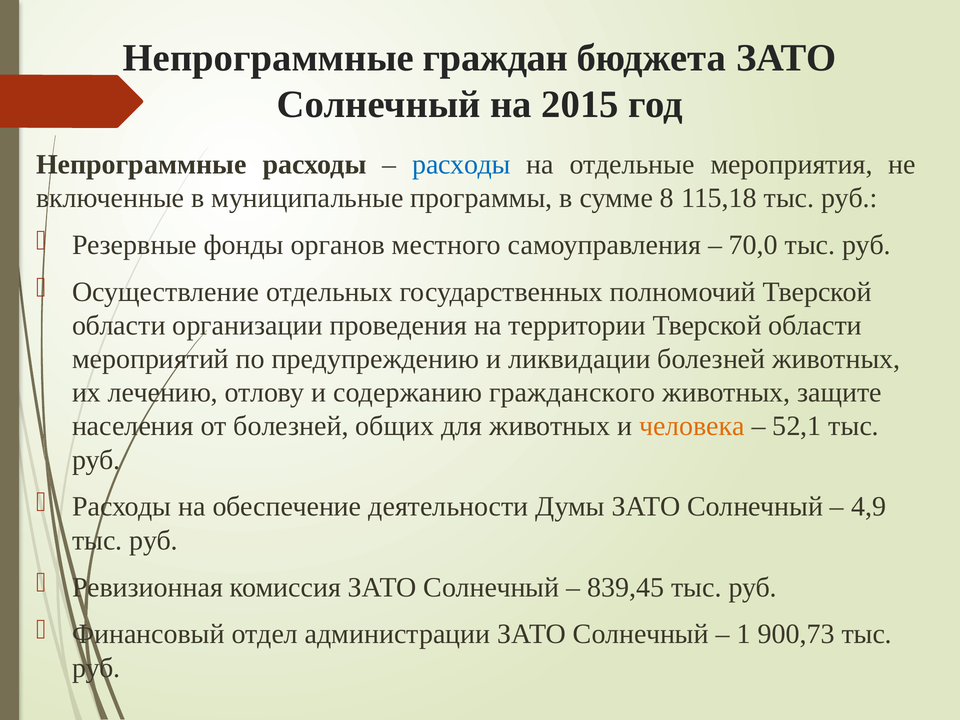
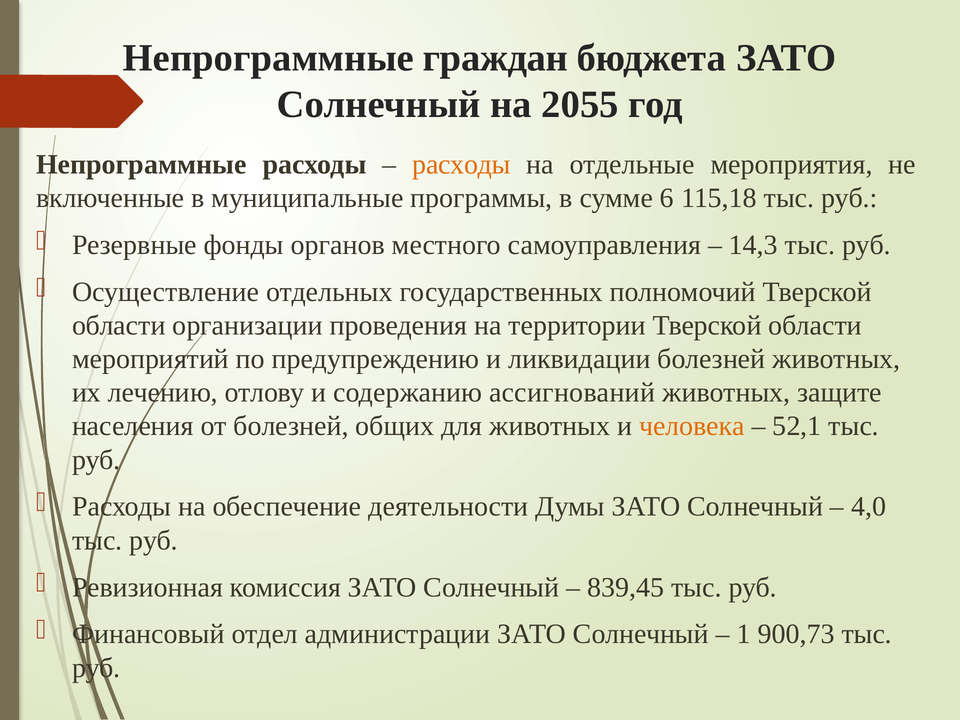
2015: 2015 -> 2055
расходы at (461, 164) colour: blue -> orange
8: 8 -> 6
70,0: 70,0 -> 14,3
гражданского: гражданского -> ассигнований
4,9: 4,9 -> 4,0
